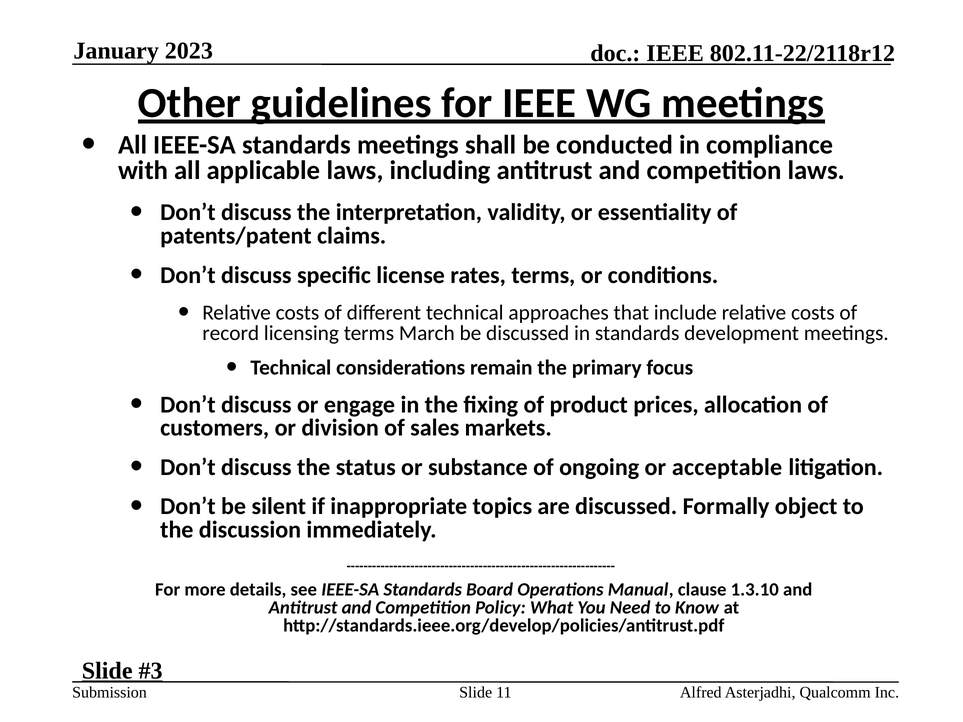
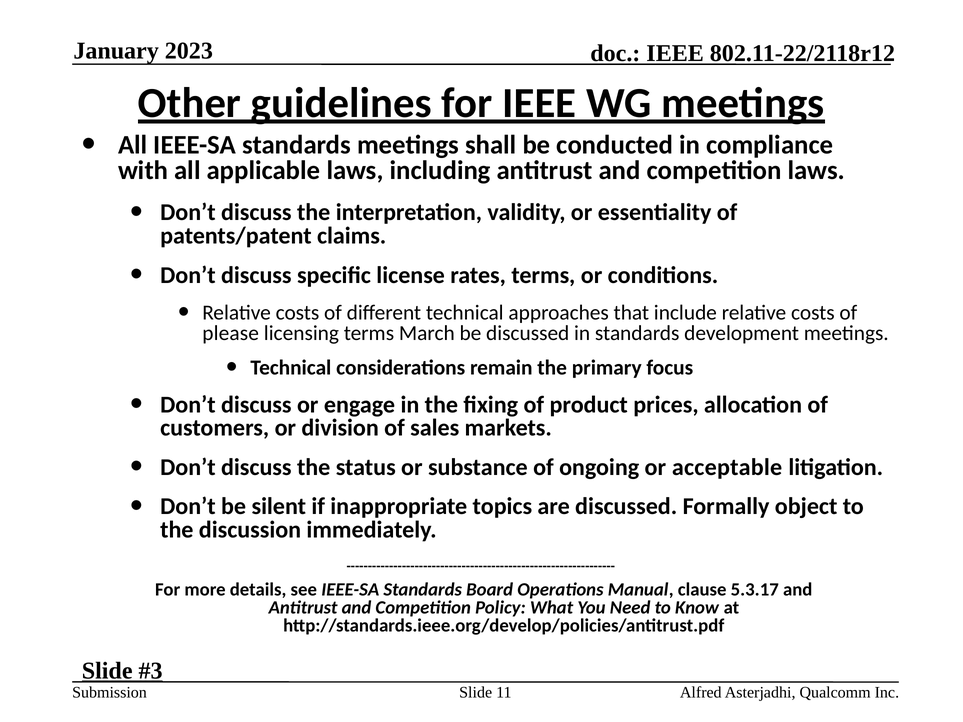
record: record -> please
1.3.10: 1.3.10 -> 5.3.17
